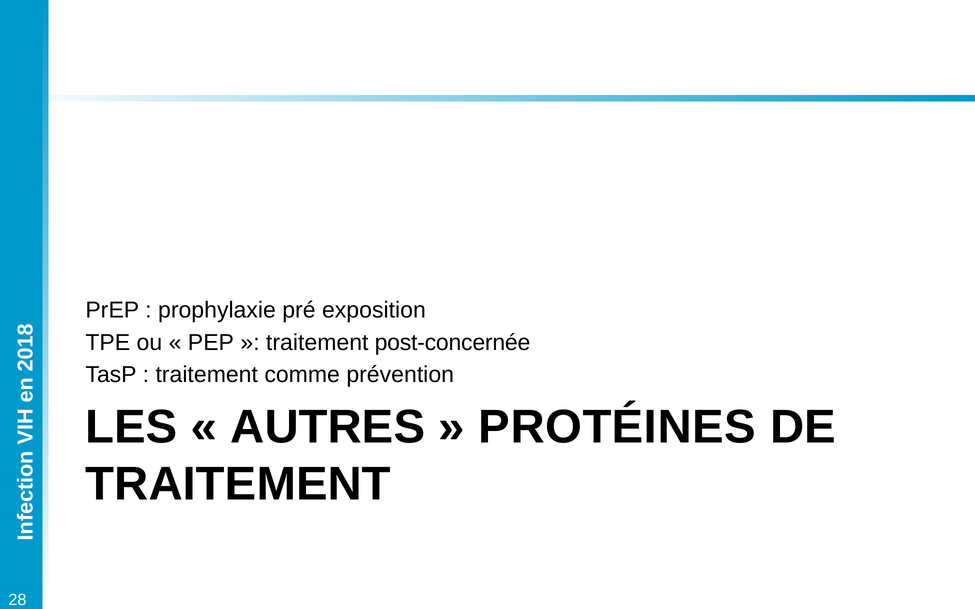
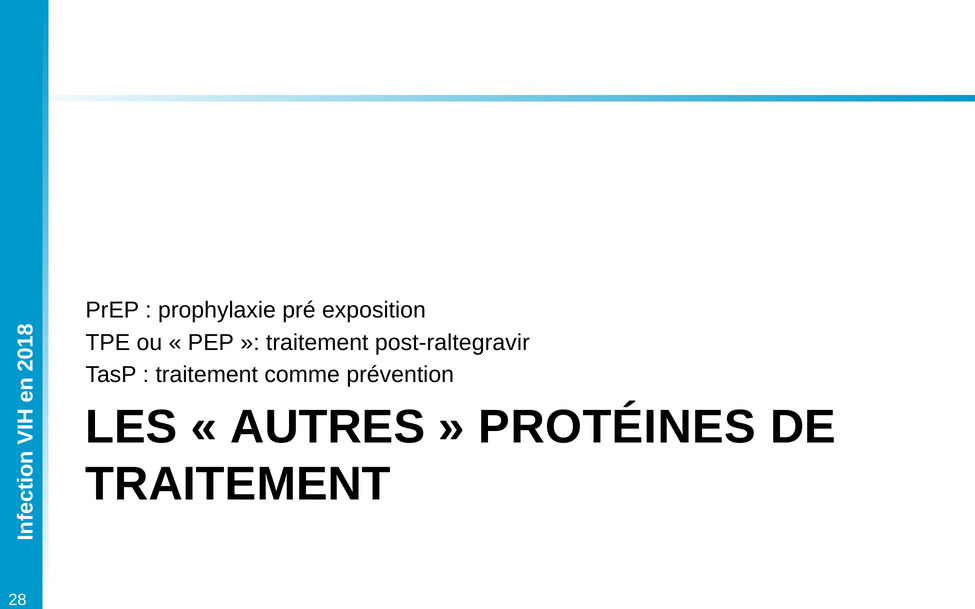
post-concernée: post-concernée -> post-raltegravir
